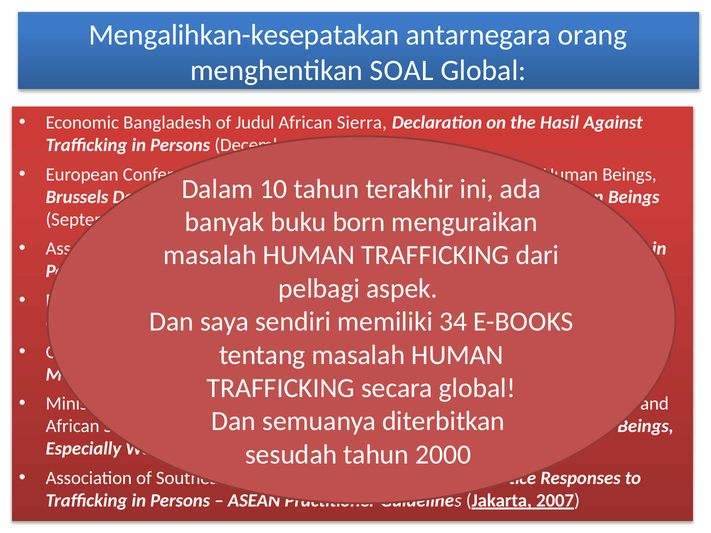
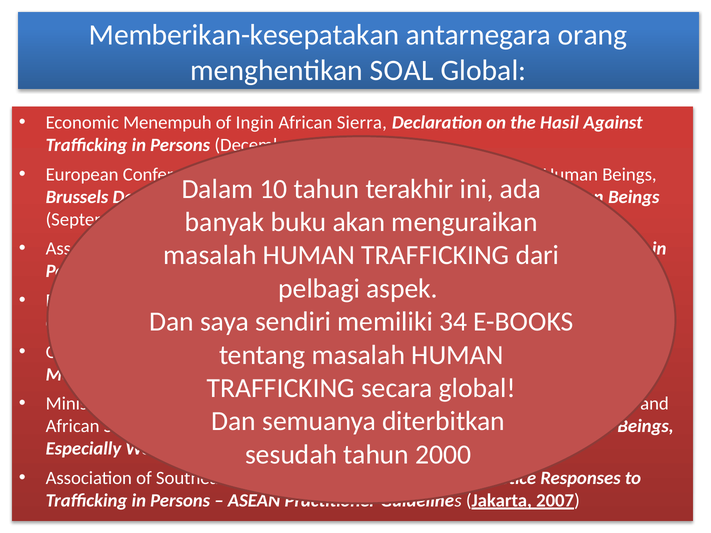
Mengalihkan-kesepatakan: Mengalihkan-kesepatakan -> Memberikan-kesepatakan
Bangladesh: Bangladesh -> Menempuh
Judul: Judul -> Ingin
born: born -> akan
